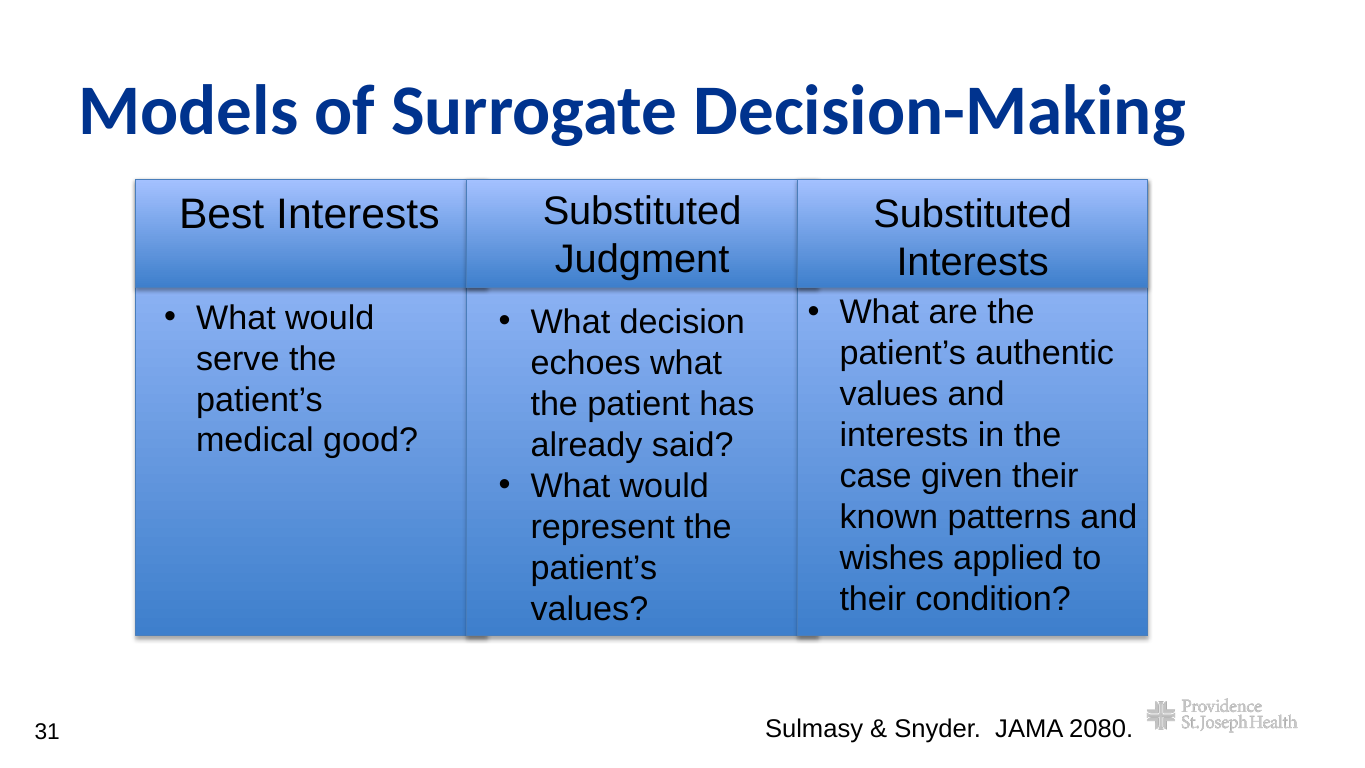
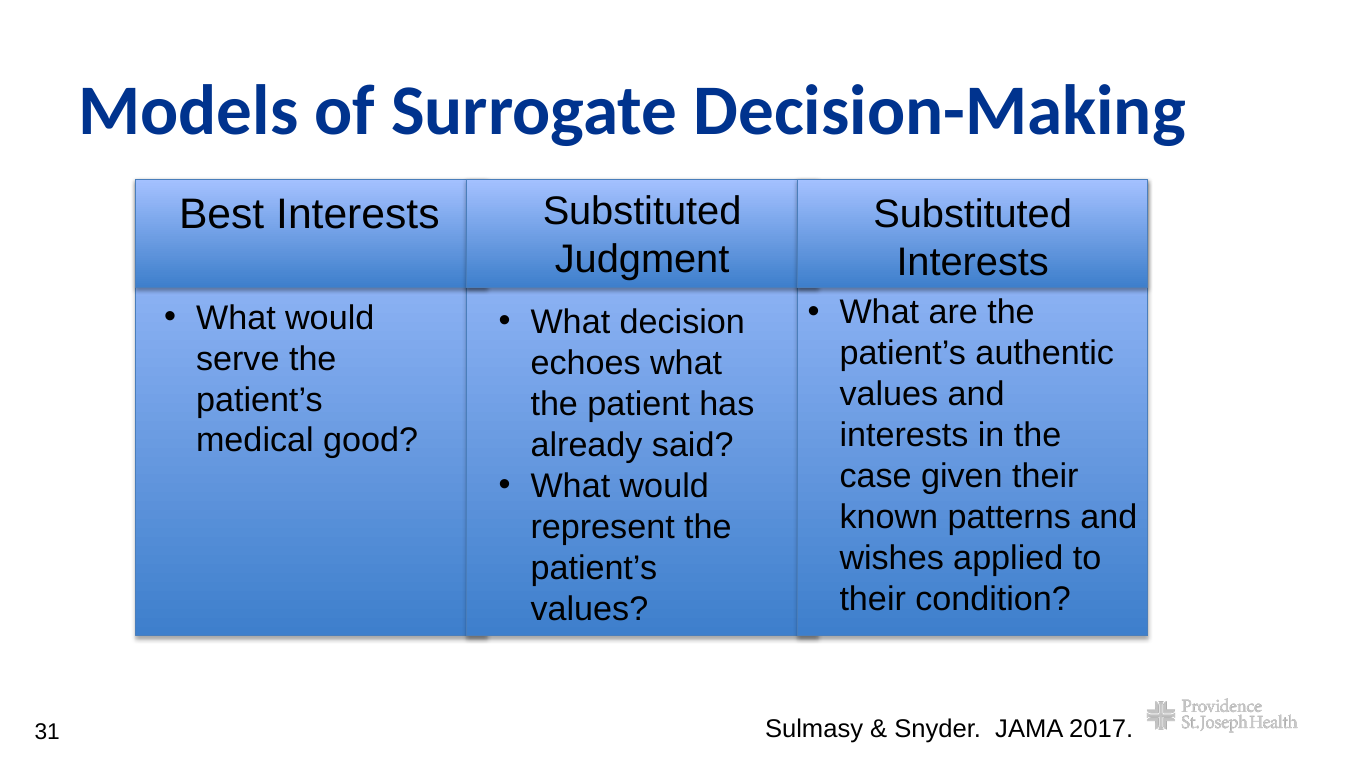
2080: 2080 -> 2017
